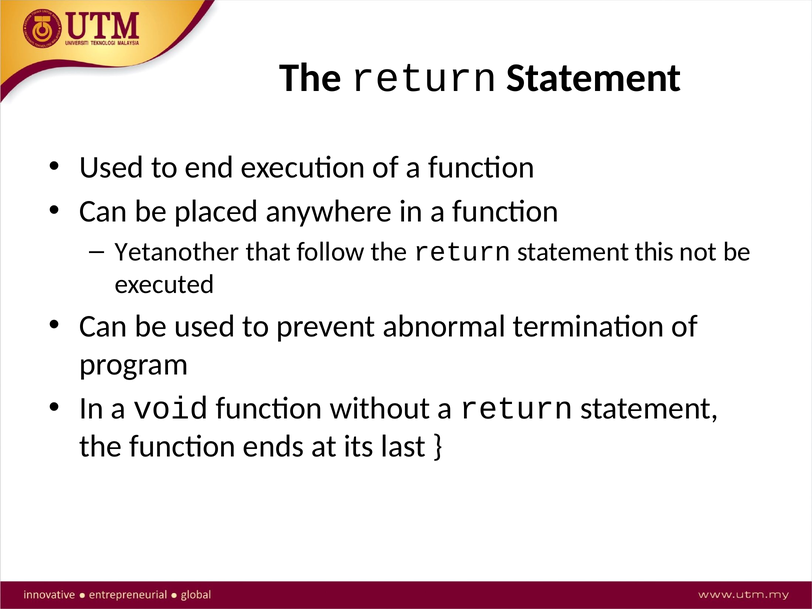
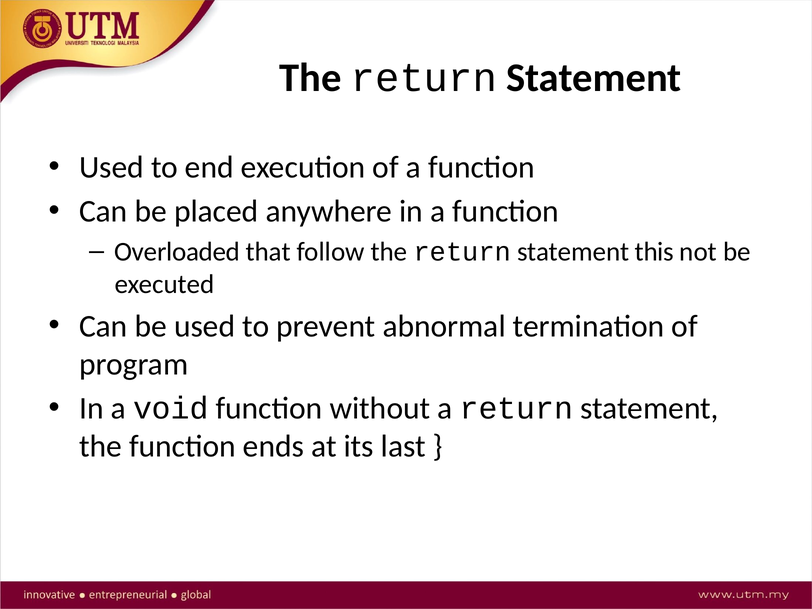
Yetanother: Yetanother -> Overloaded
